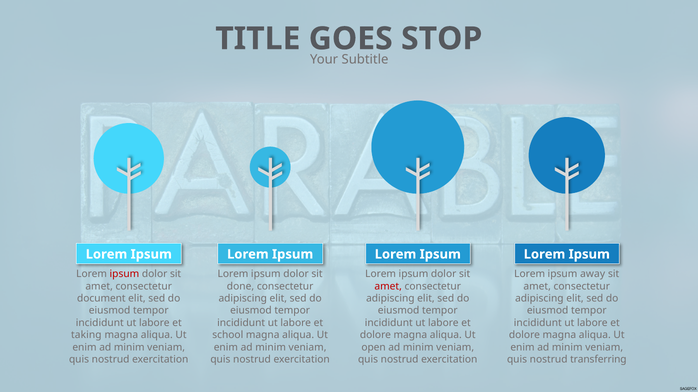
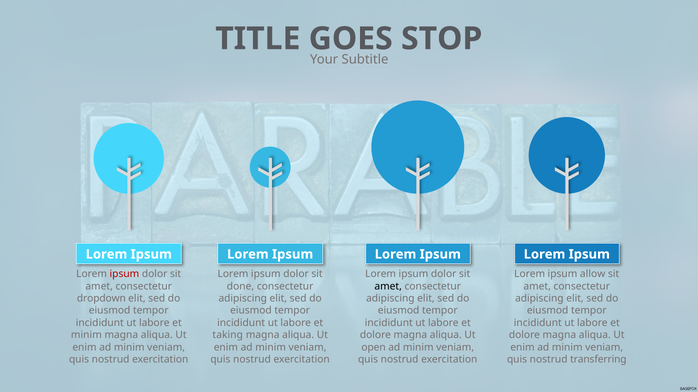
away: away -> allow
amet at (388, 287) colour: red -> black
document: document -> dropdown
taking at (86, 335): taking -> minim
school: school -> taking
